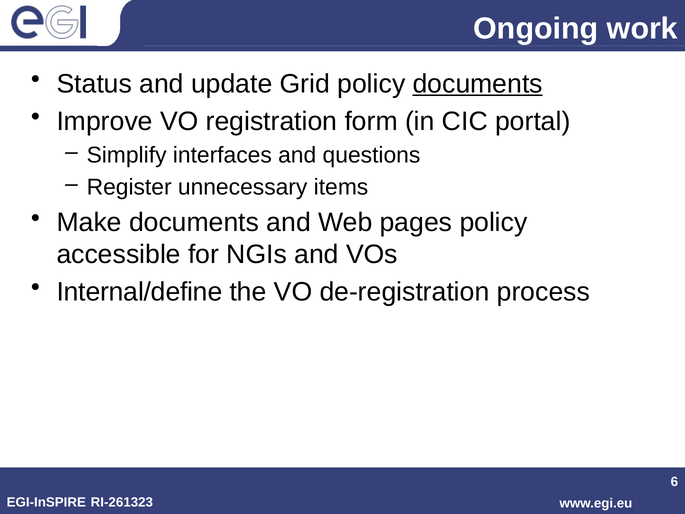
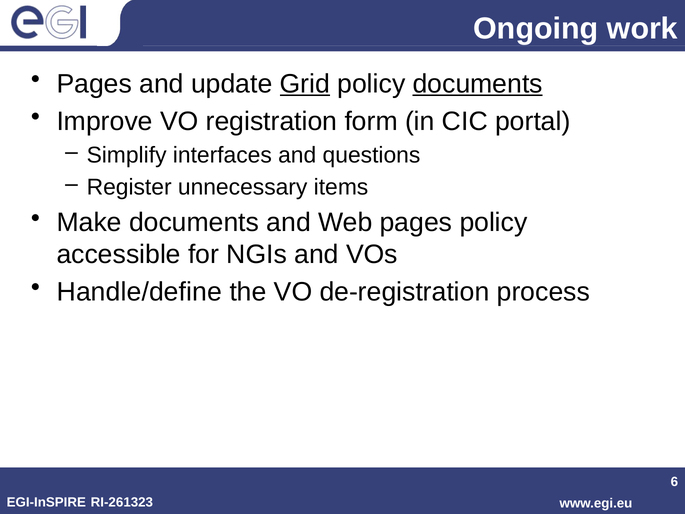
Status at (94, 84): Status -> Pages
Grid underline: none -> present
Internal/define: Internal/define -> Handle/define
